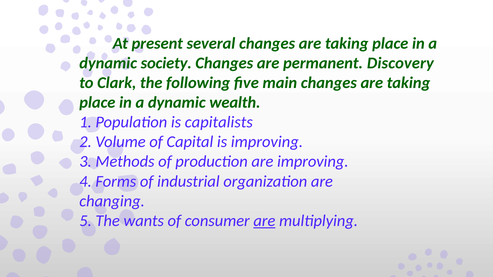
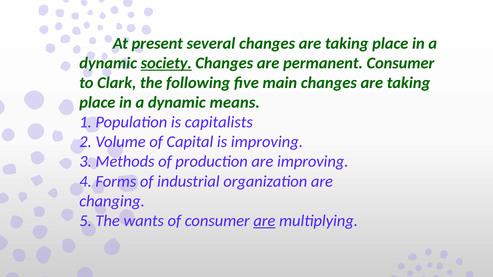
society underline: none -> present
permanent Discovery: Discovery -> Consumer
wealth: wealth -> means
